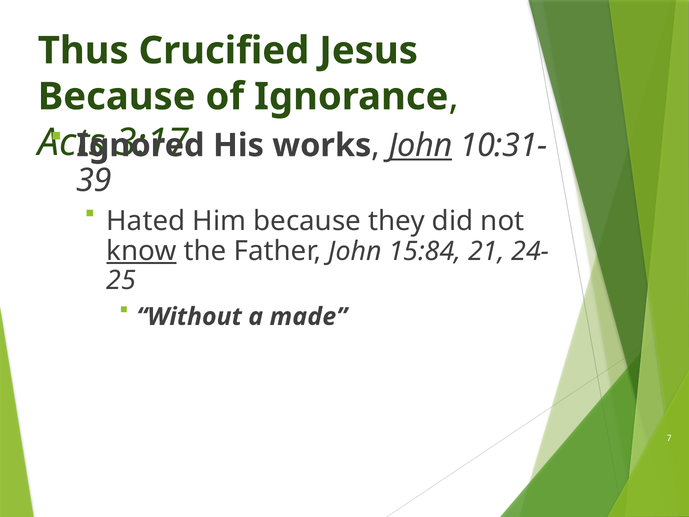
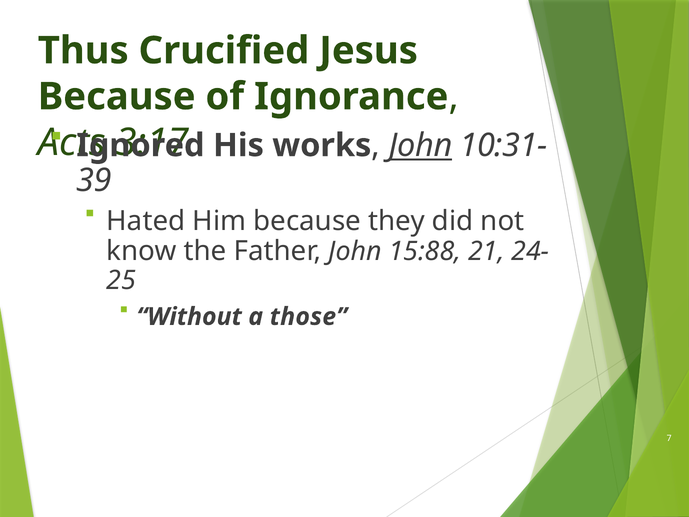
know underline: present -> none
15:84: 15:84 -> 15:88
made: made -> those
